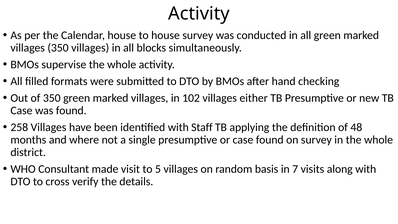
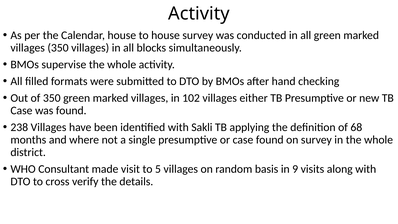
258: 258 -> 238
Staff: Staff -> Sakli
48: 48 -> 68
7: 7 -> 9
